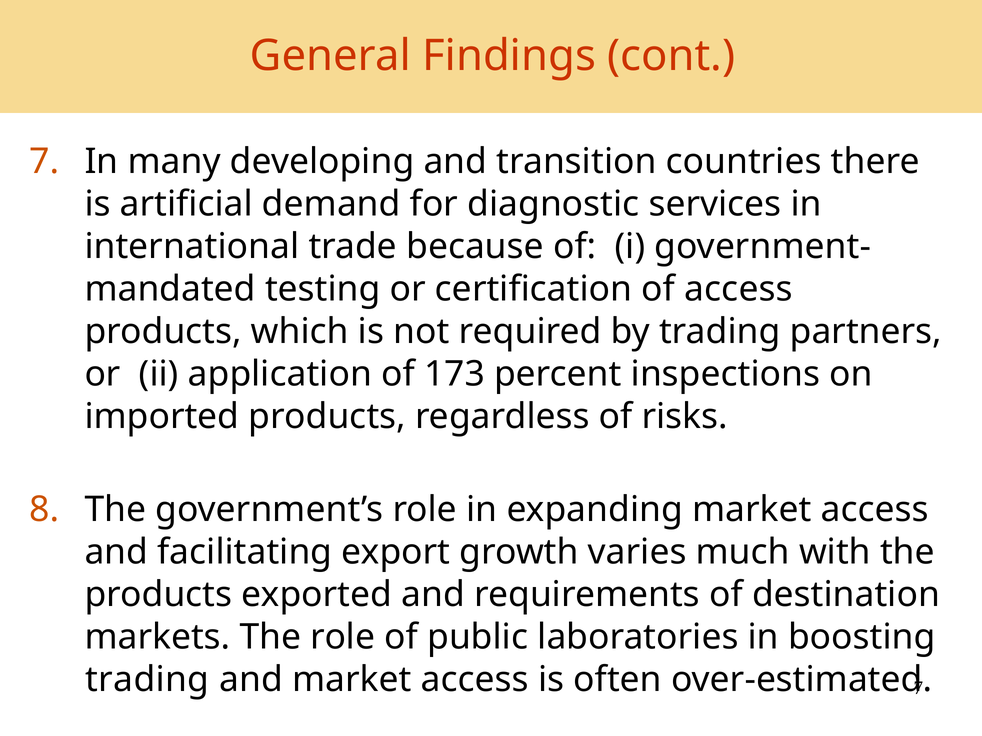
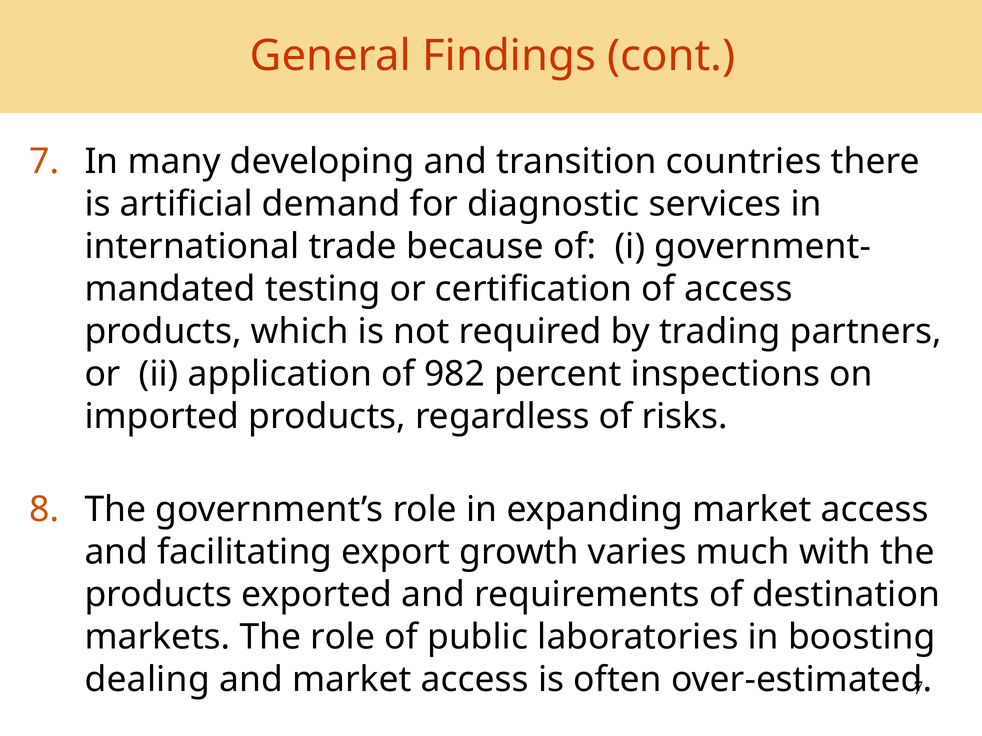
173: 173 -> 982
trading at (147, 680): trading -> dealing
